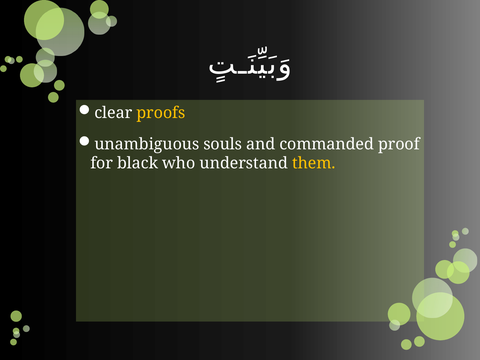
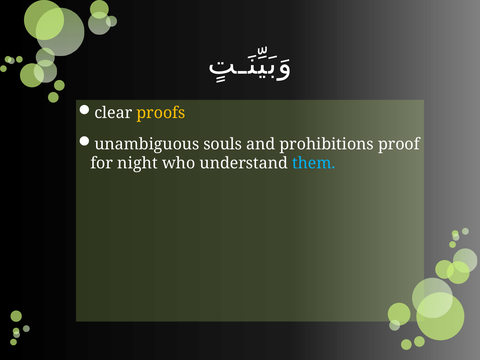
commanded: commanded -> prohibitions
black: black -> night
them colour: yellow -> light blue
